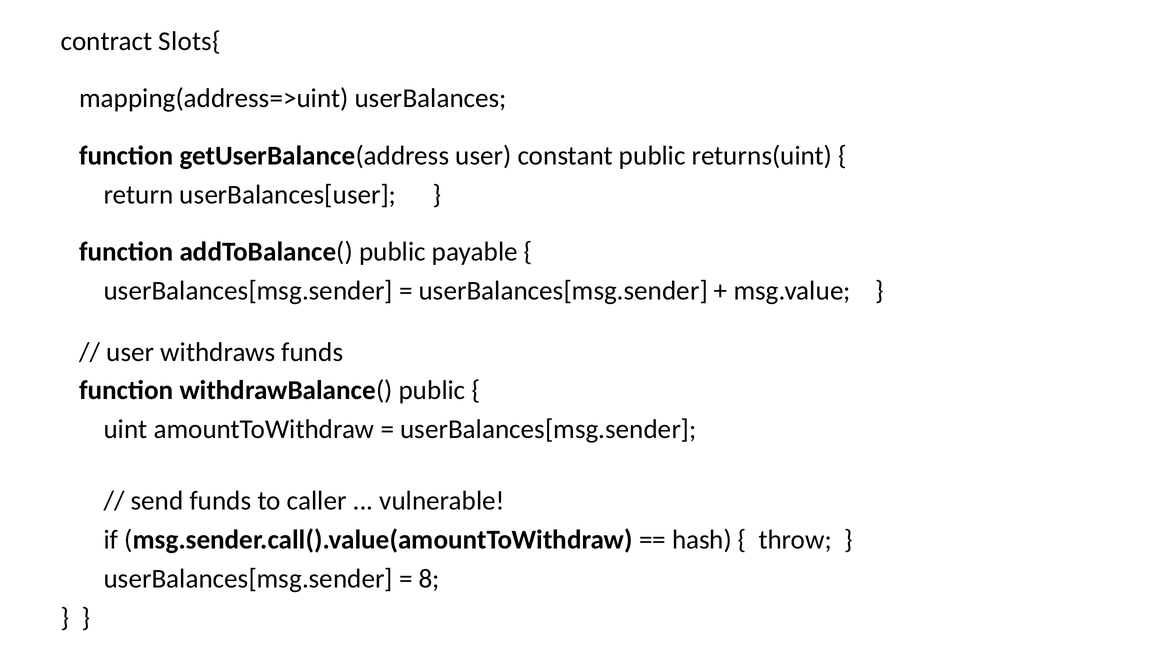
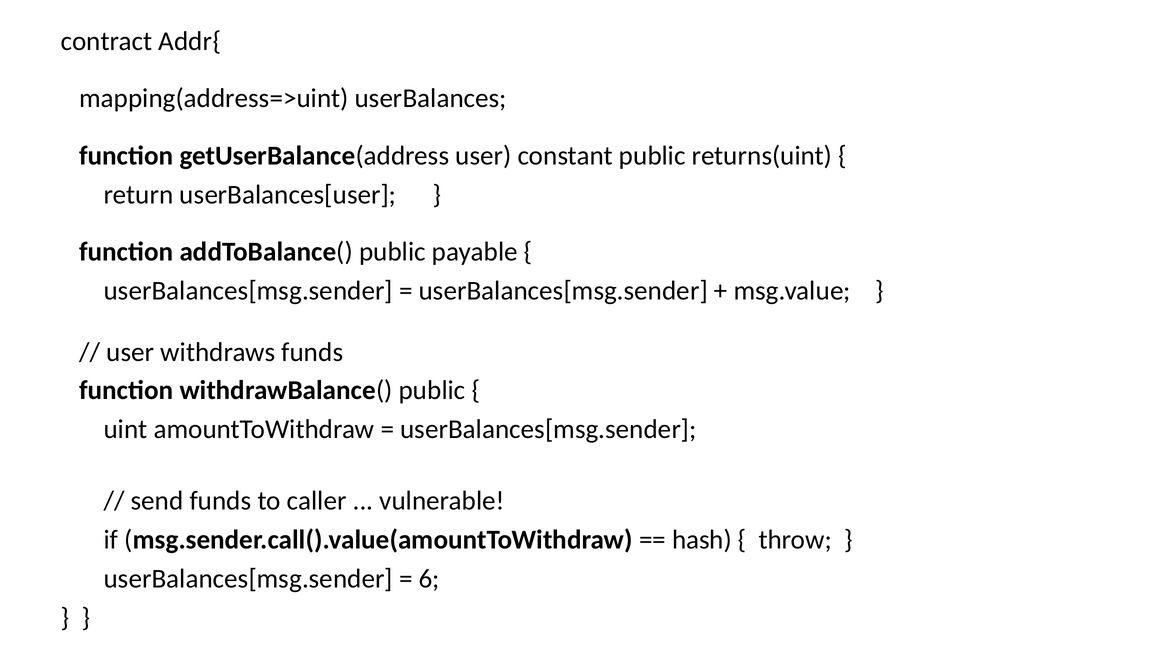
Slots{: Slots{ -> Addr{
8: 8 -> 6
